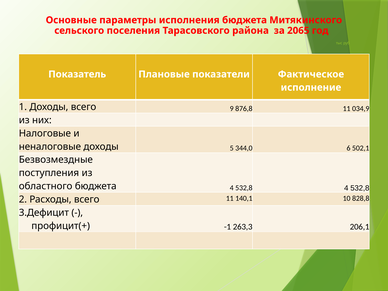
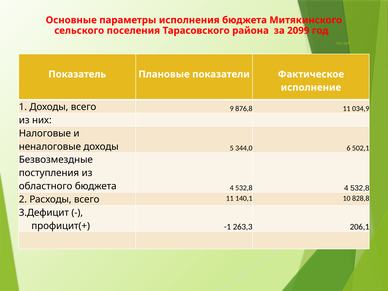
2065: 2065 -> 2099
